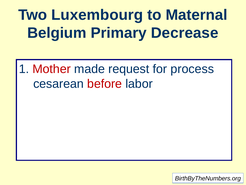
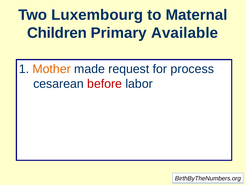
Belgium: Belgium -> Children
Decrease: Decrease -> Available
Mother colour: red -> orange
